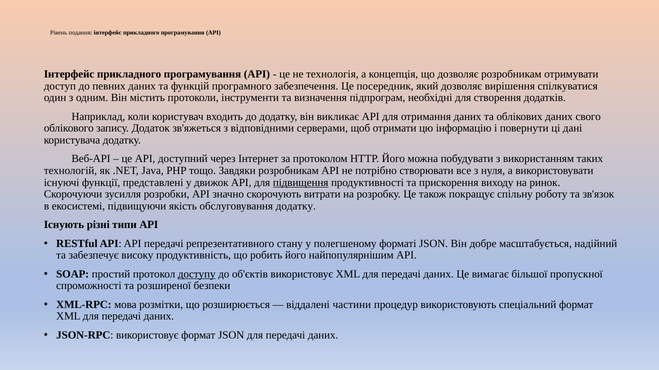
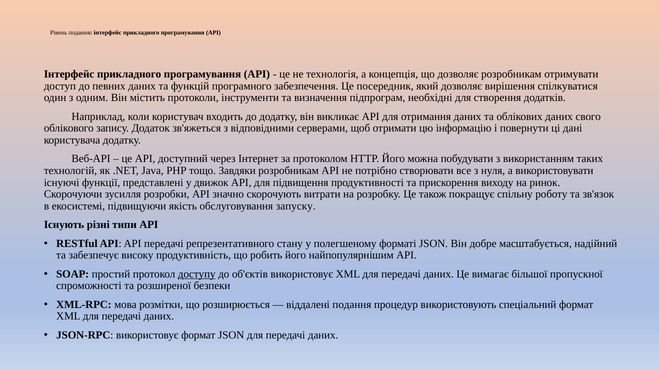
підвищення underline: present -> none
обслуговування додатку: додатку -> запуску
віддалені частини: частини -> подання
